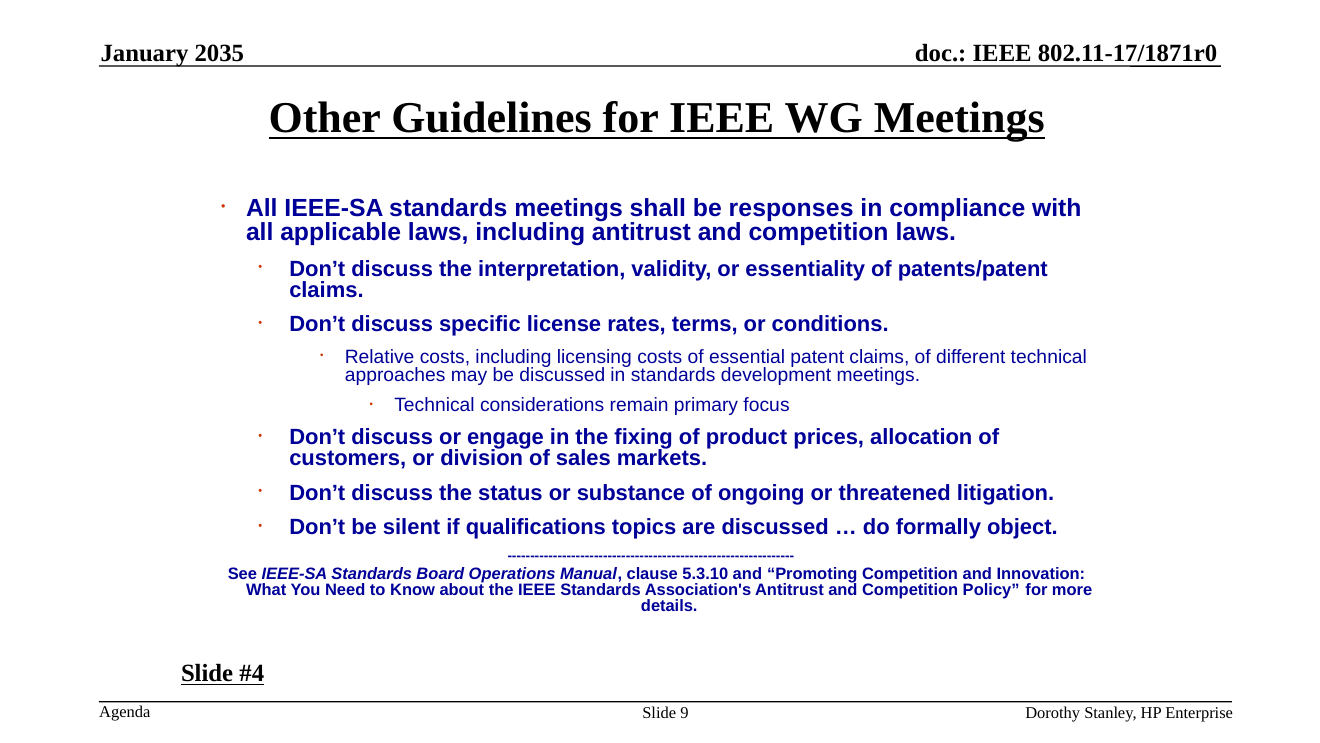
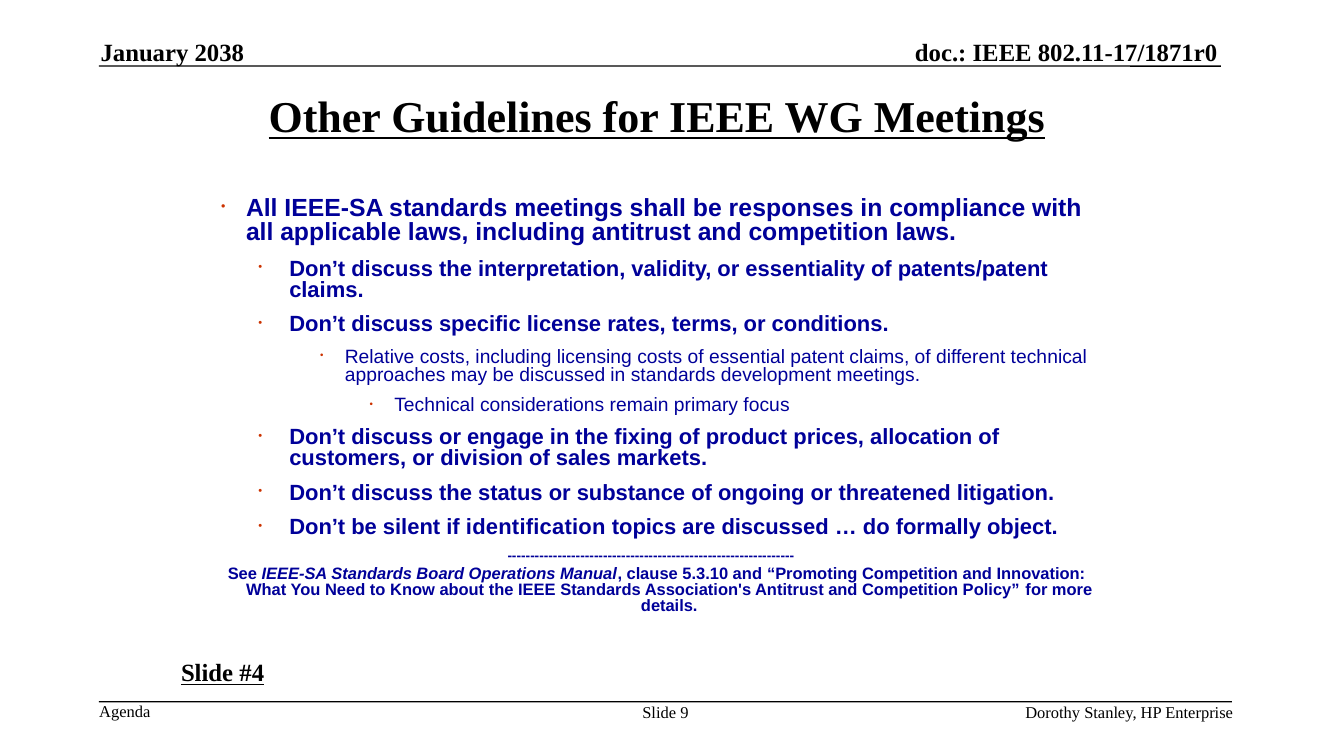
2035: 2035 -> 2038
qualifications: qualifications -> identification
